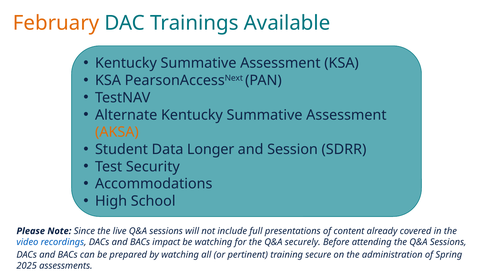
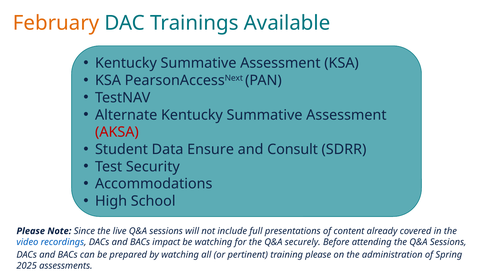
AKSA colour: orange -> red
Longer: Longer -> Ensure
Session: Session -> Consult
training secure: secure -> please
